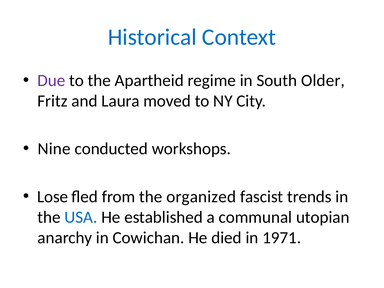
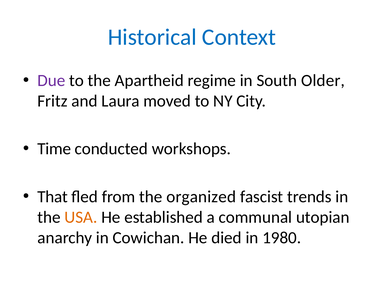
Nine: Nine -> Time
Lose: Lose -> That
USA colour: blue -> orange
1971: 1971 -> 1980
